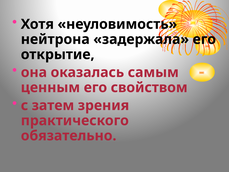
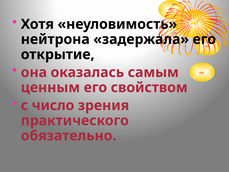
затем: затем -> число
